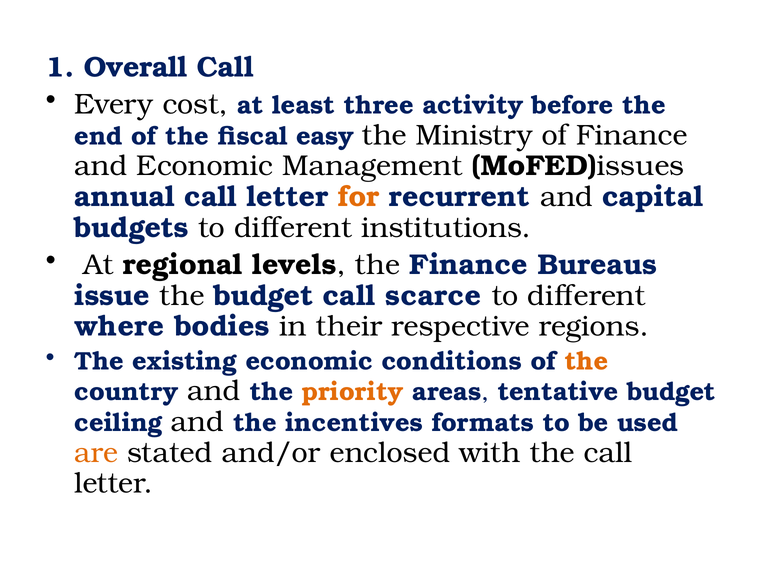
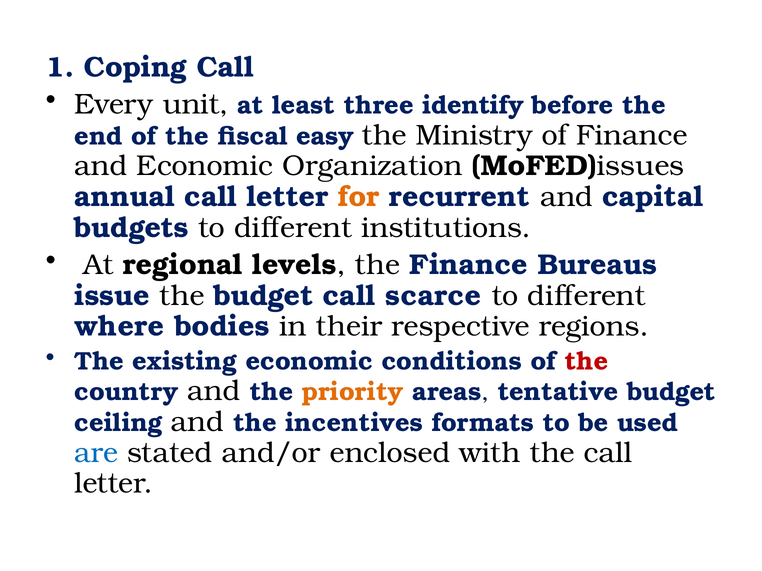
Overall: Overall -> Coping
cost: cost -> unit
activity: activity -> identify
Management: Management -> Organization
the at (587, 362) colour: orange -> red
are colour: orange -> blue
